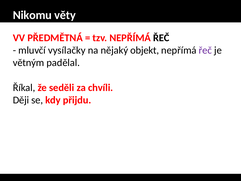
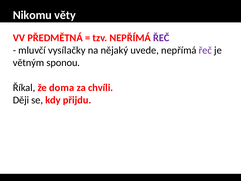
ŘEČ at (161, 38) colour: black -> purple
objekt: objekt -> uvede
padělal: padělal -> sponou
seděli: seděli -> doma
